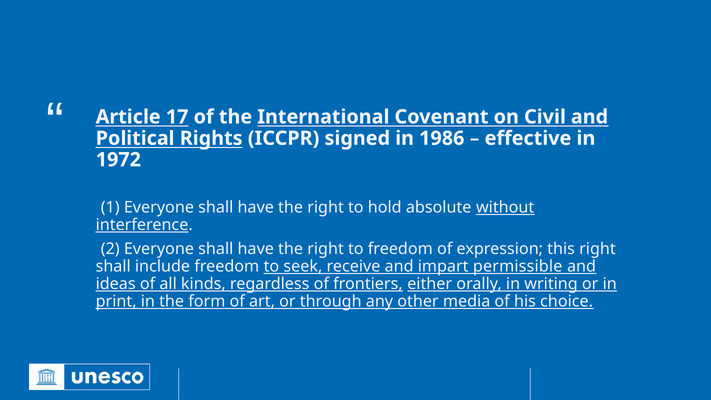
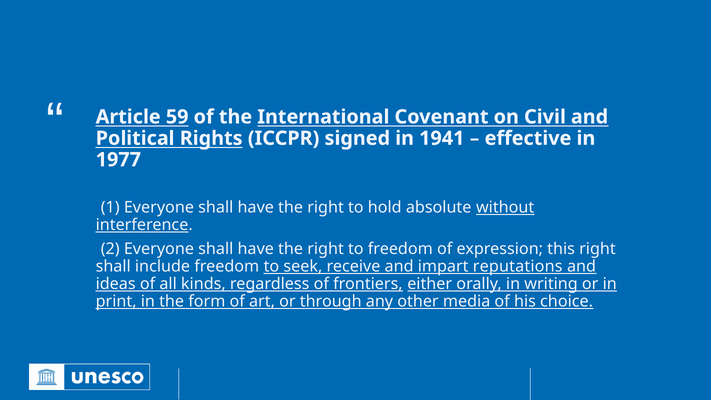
17: 17 -> 59
1986: 1986 -> 1941
1972: 1972 -> 1977
permissible: permissible -> reputations
